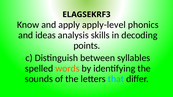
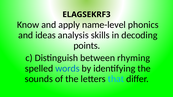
apply-level: apply-level -> name-level
syllables: syllables -> rhyming
words colour: orange -> blue
